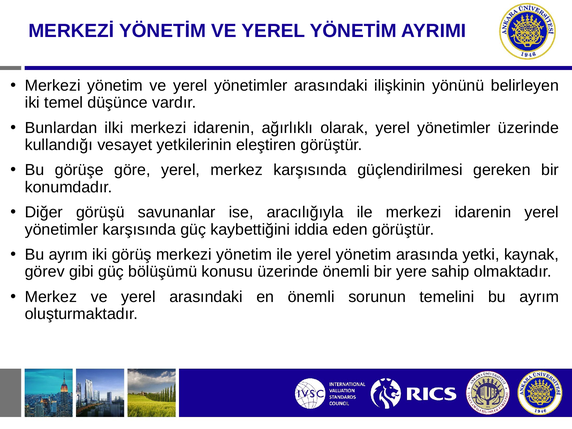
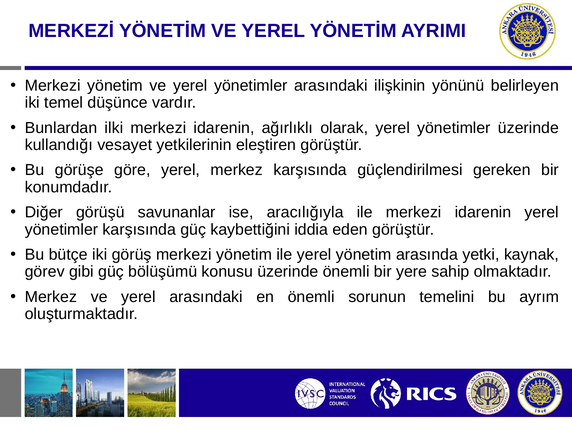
ayrım at (68, 255): ayrım -> bütçe
